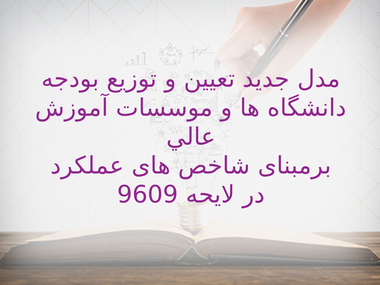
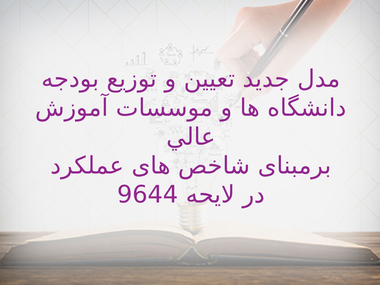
9609: 9609 -> 9644
